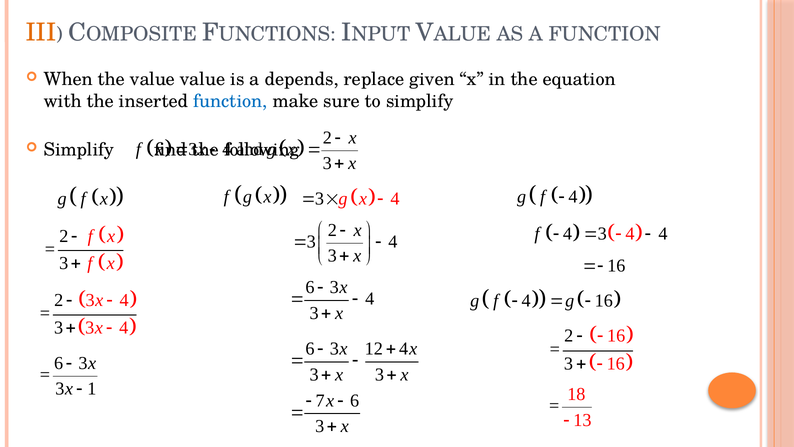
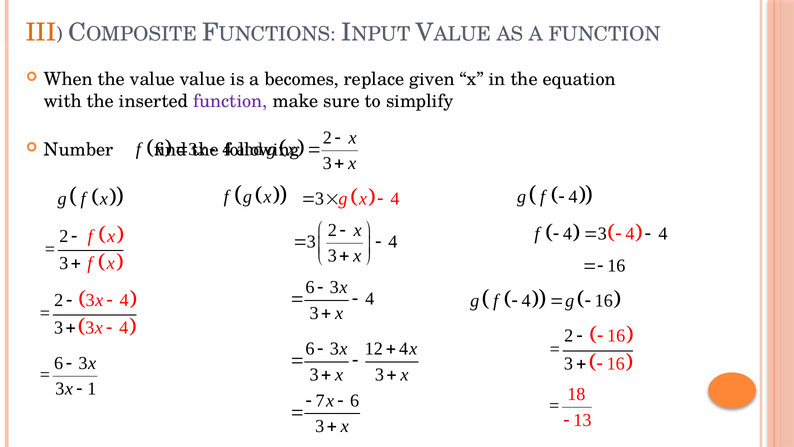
depends: depends -> becomes
function at (230, 101) colour: blue -> purple
Simplify at (79, 150): Simplify -> Number
